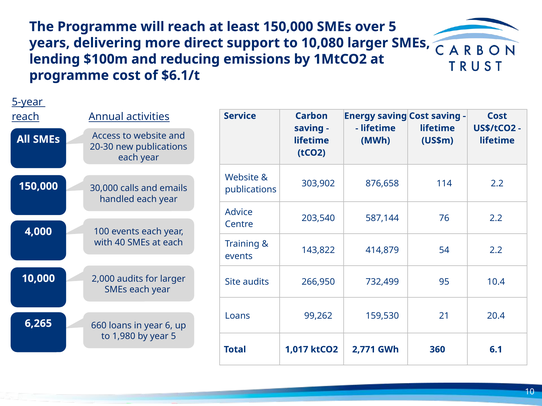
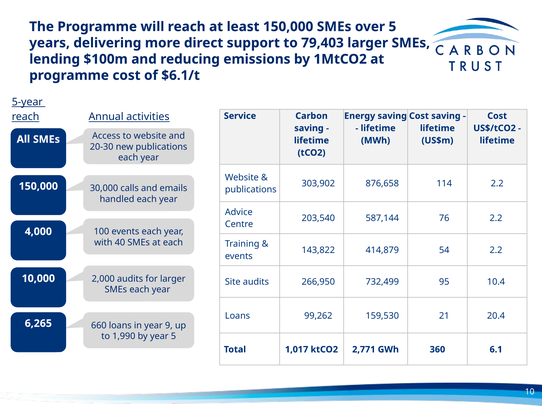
10,080: 10,080 -> 79,403
6: 6 -> 9
1,980: 1,980 -> 1,990
